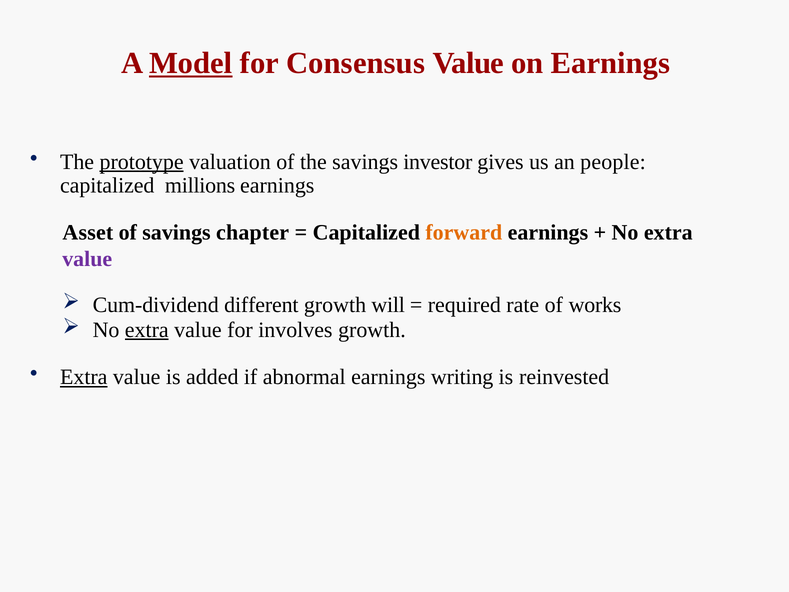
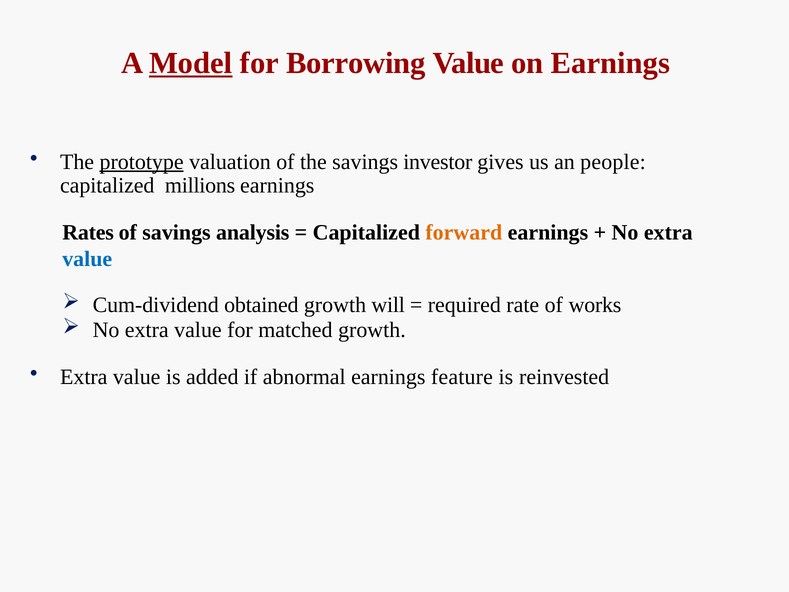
Consensus: Consensus -> Borrowing
Asset: Asset -> Rates
chapter: chapter -> analysis
value at (87, 259) colour: purple -> blue
different: different -> obtained
extra at (147, 330) underline: present -> none
involves: involves -> matched
Extra at (84, 377) underline: present -> none
writing: writing -> feature
